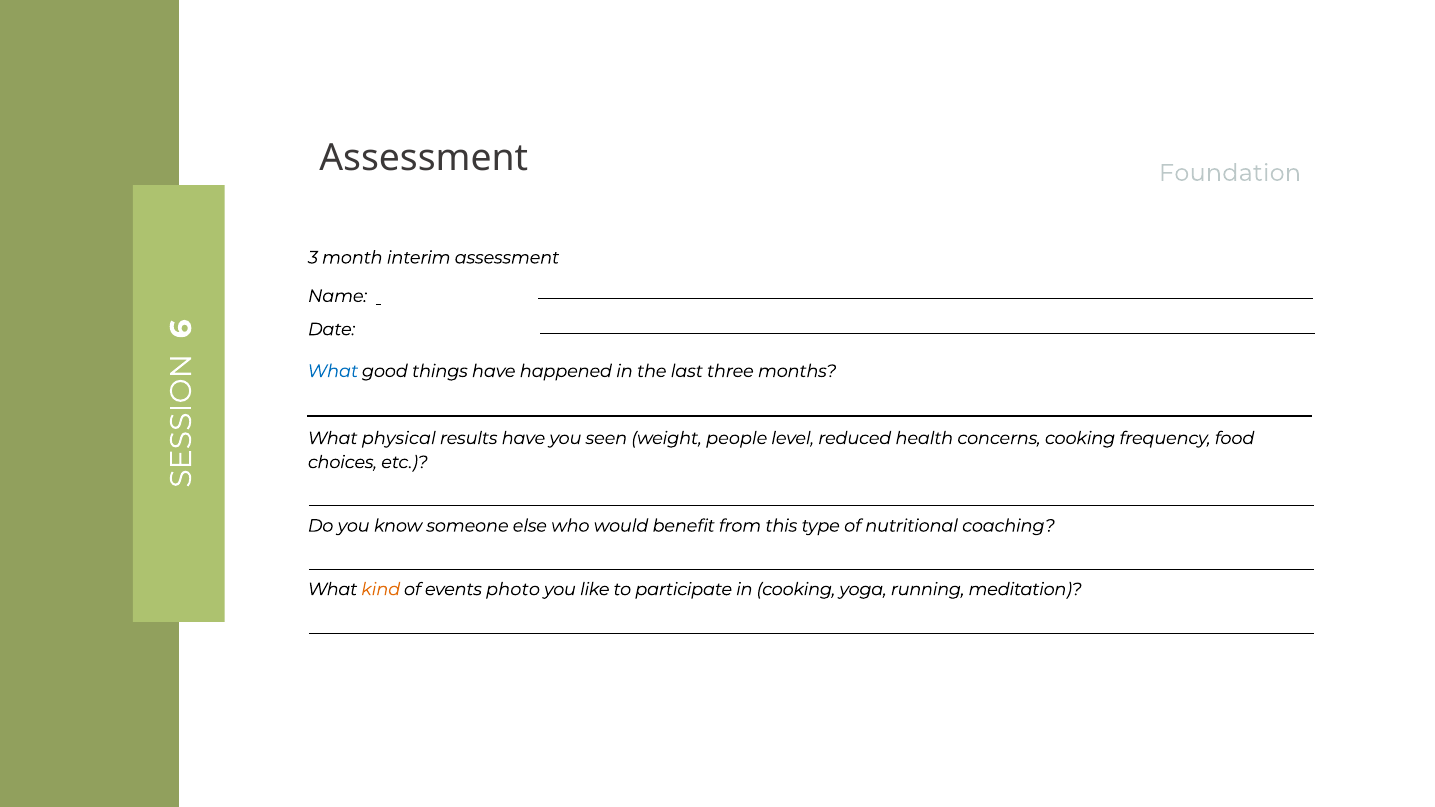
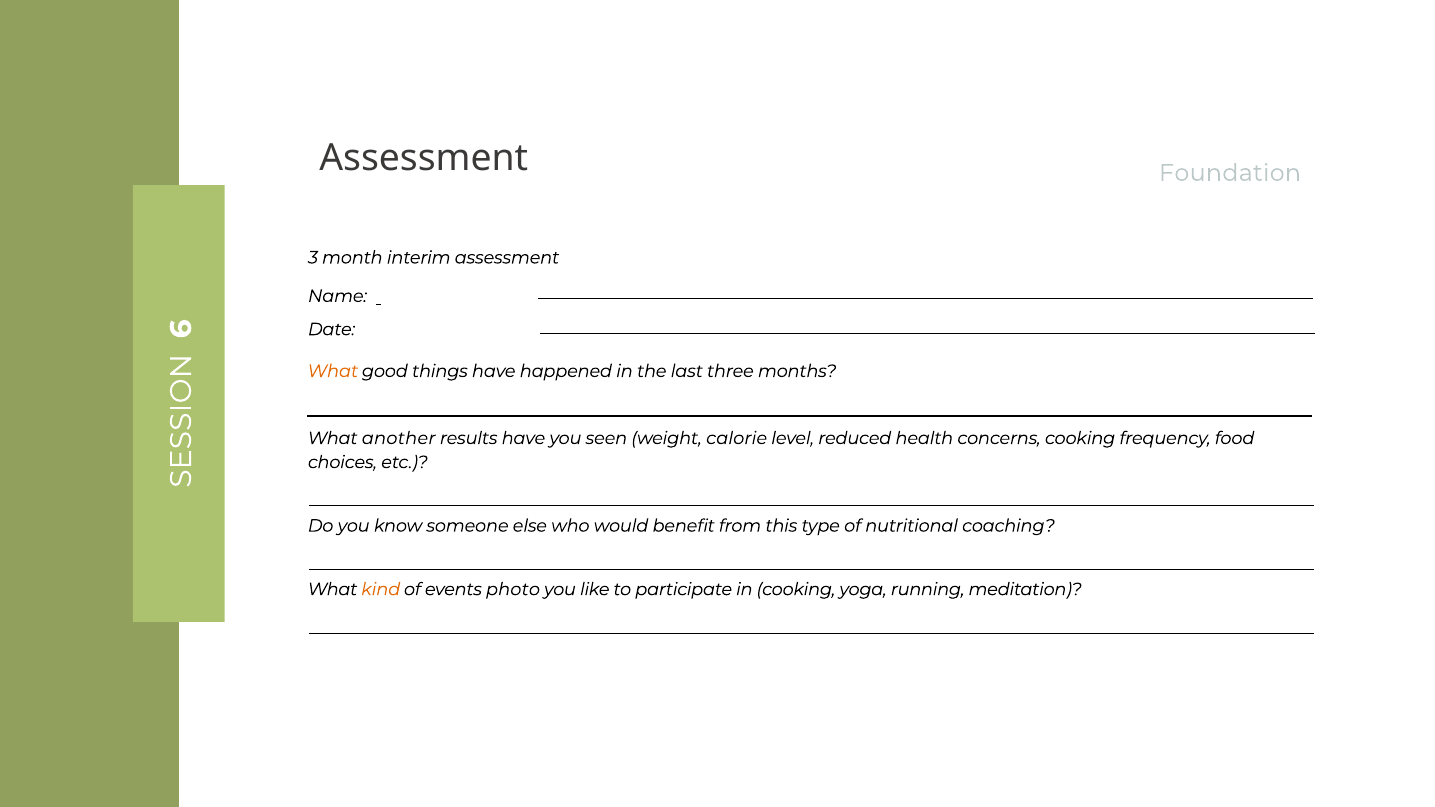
What at (333, 371) colour: blue -> orange
physical: physical -> another
people: people -> calorie
